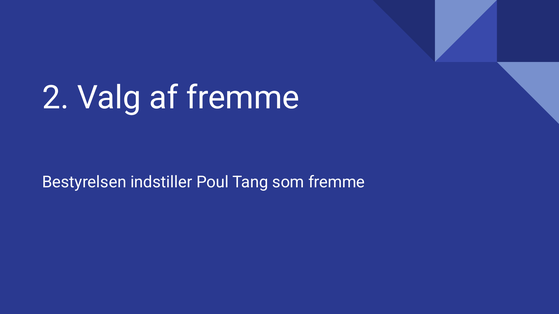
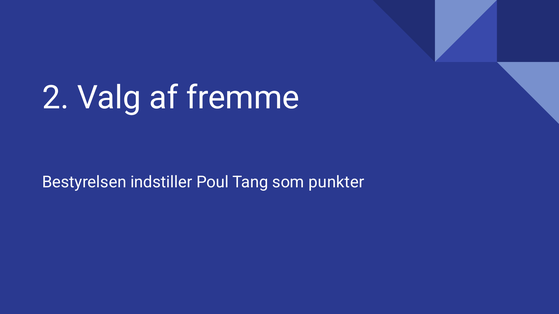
som fremme: fremme -> punkter
